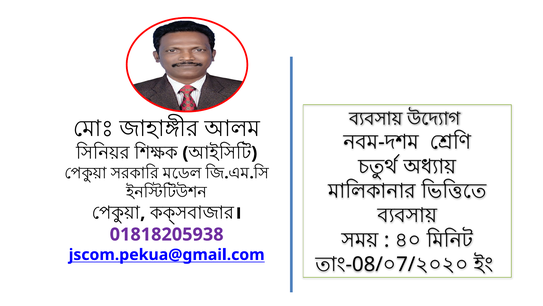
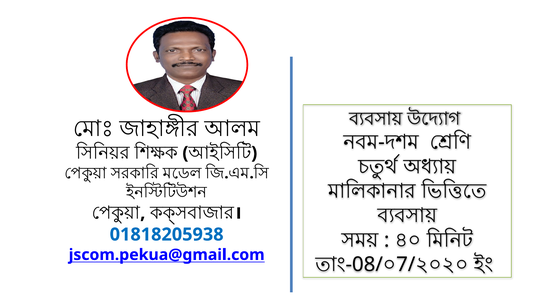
01818205938 colour: purple -> blue
